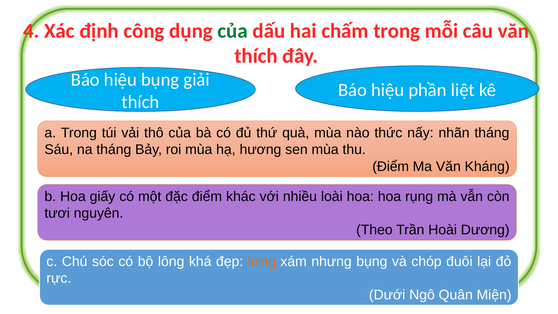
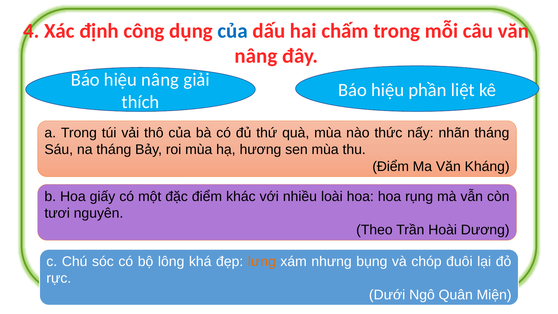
của at (233, 31) colour: green -> blue
thích at (256, 56): thích -> nâng
hiệu bụng: bụng -> nâng
